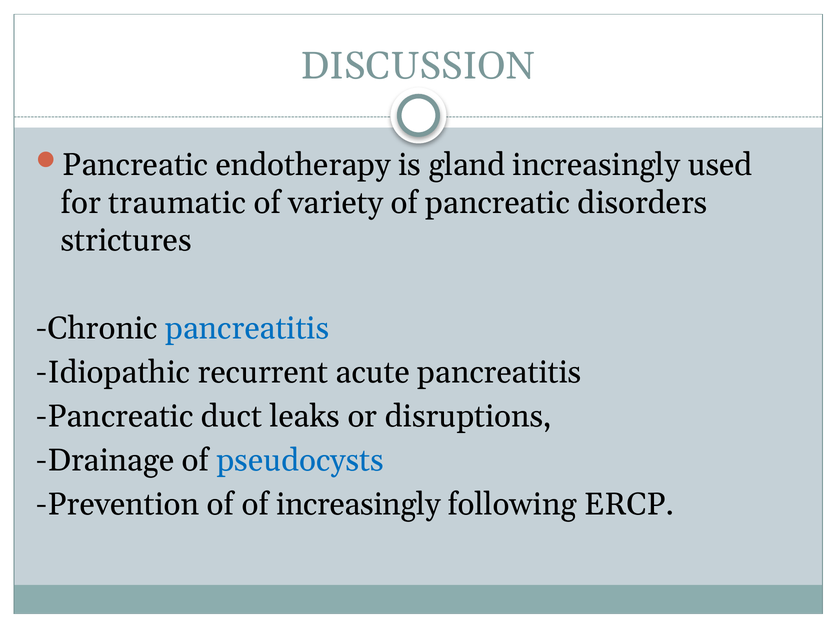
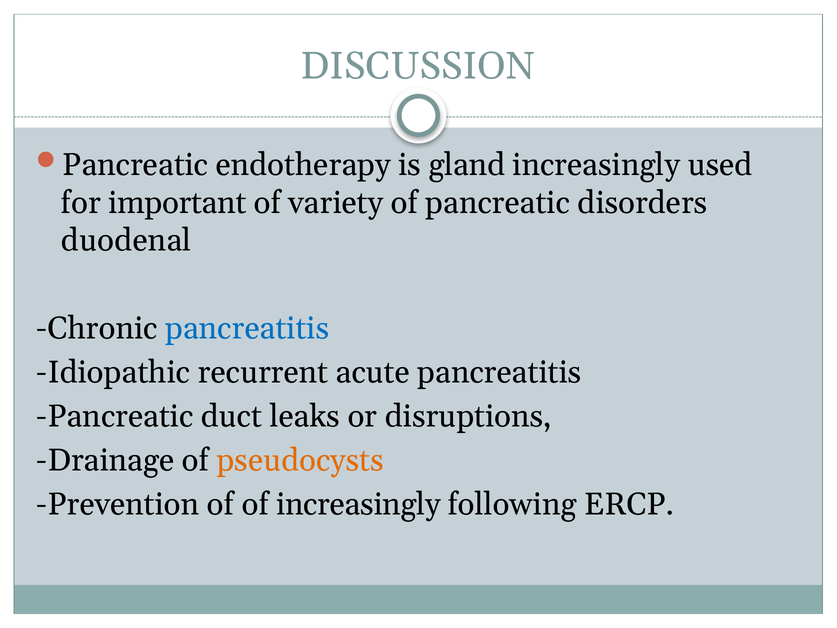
traumatic: traumatic -> important
strictures: strictures -> duodenal
pseudocysts colour: blue -> orange
